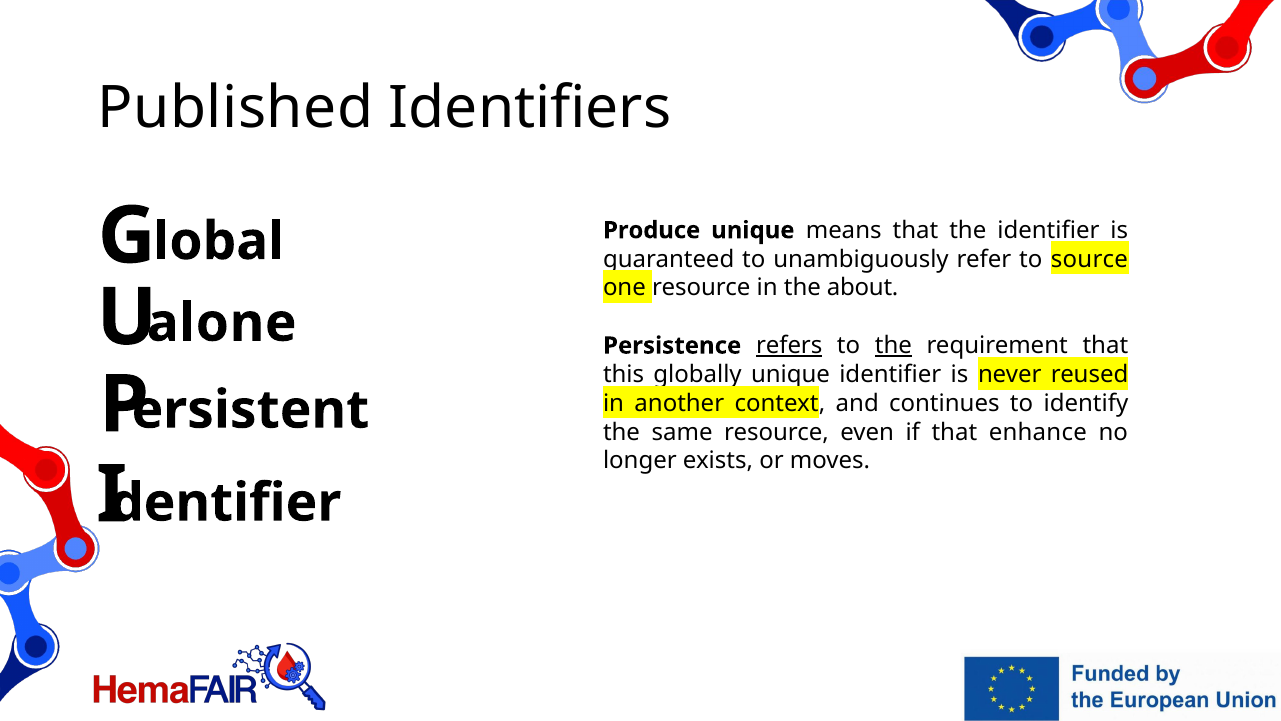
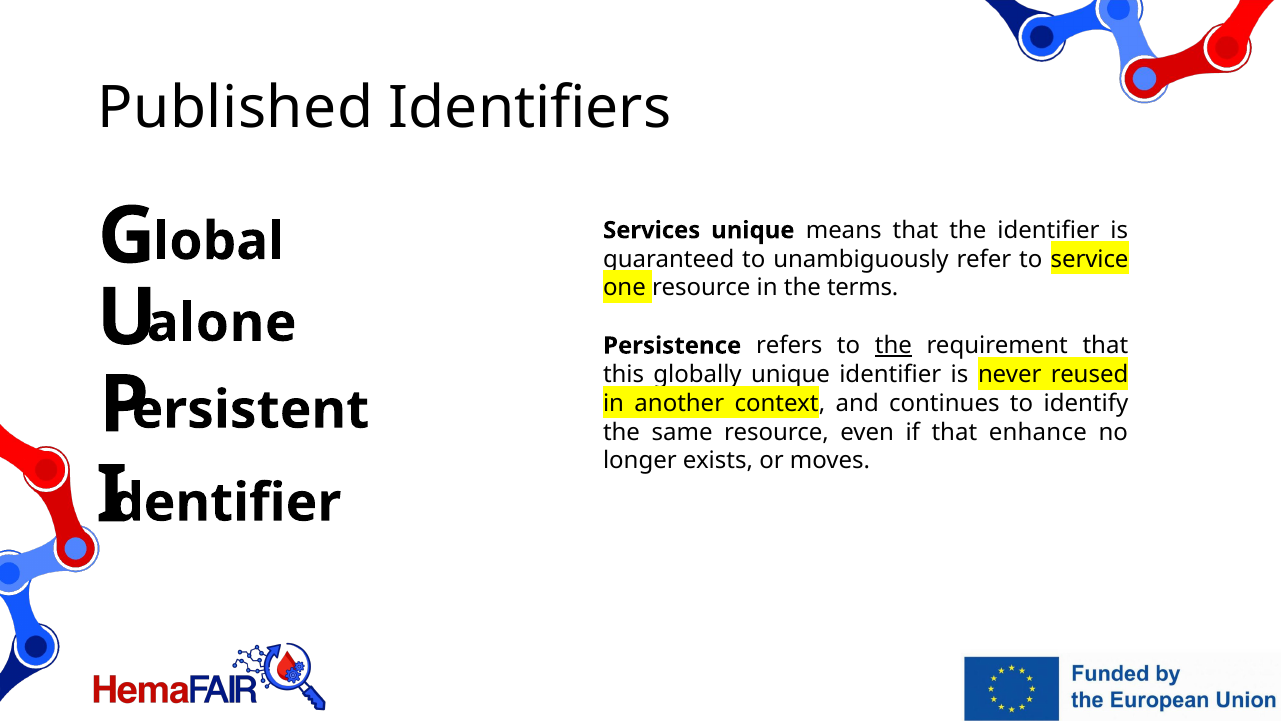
Produce: Produce -> Services
source: source -> service
about: about -> terms
refers underline: present -> none
